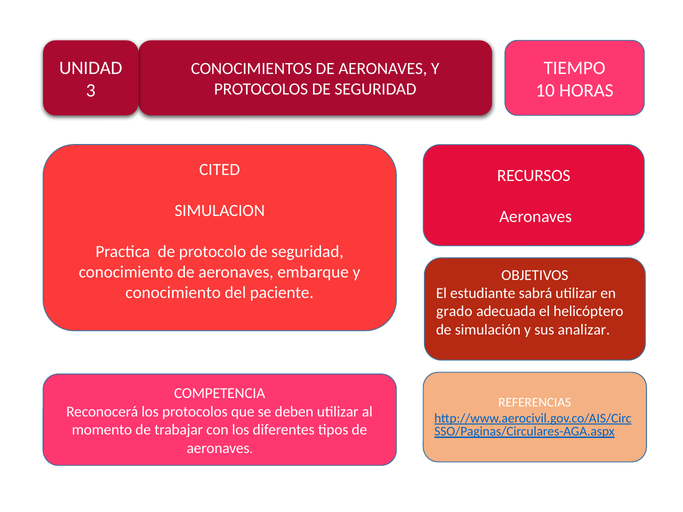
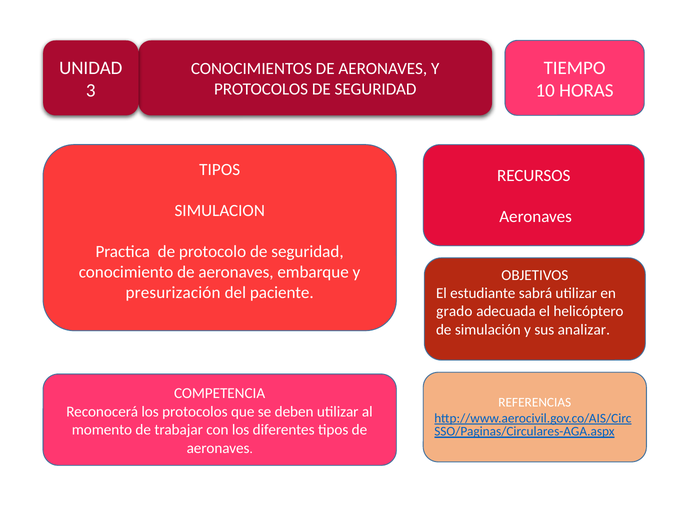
CITED at (220, 170): CITED -> TIPOS
conocimiento at (173, 293): conocimiento -> presurización
